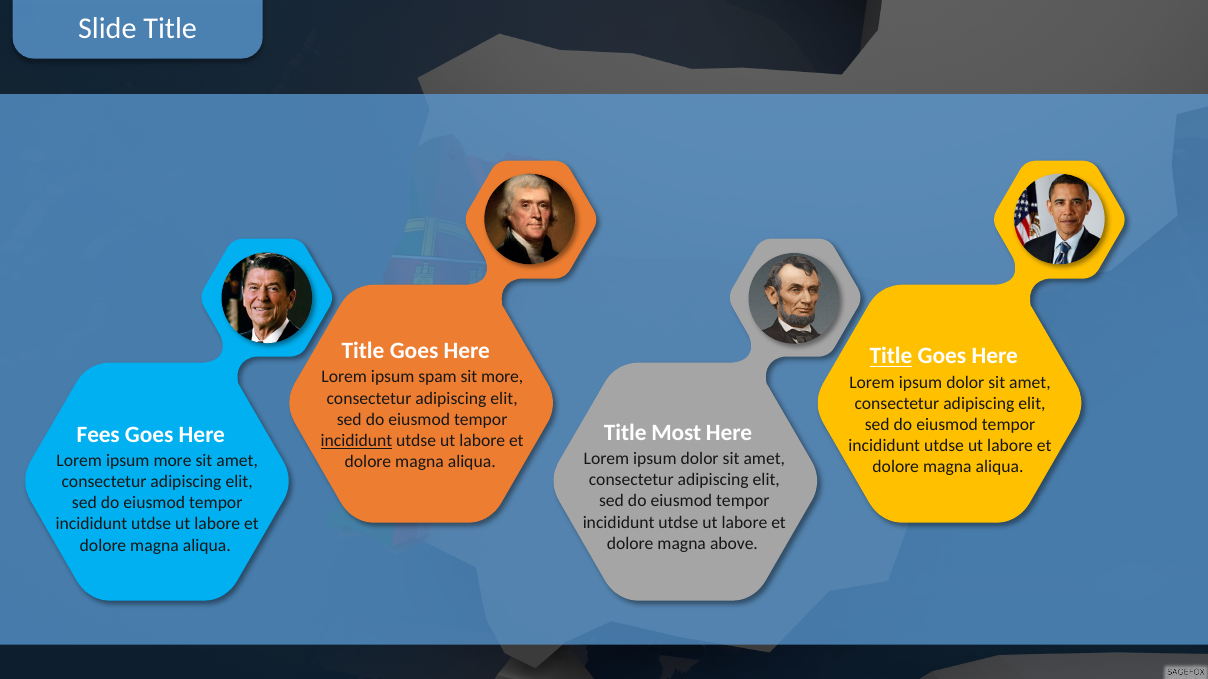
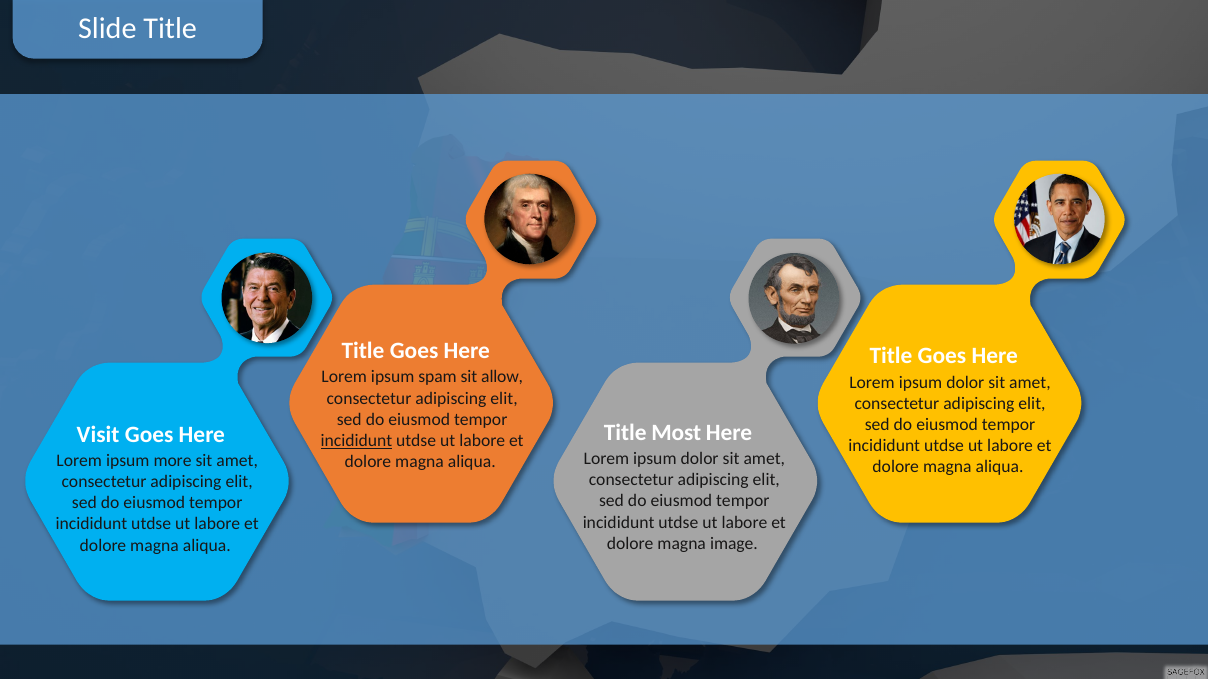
Title at (891, 357) underline: present -> none
sit more: more -> allow
Fees: Fees -> Visit
above: above -> image
